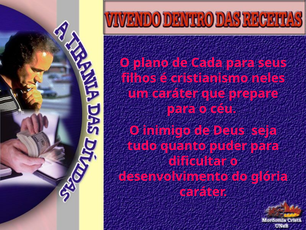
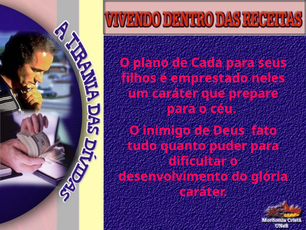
cristianismo: cristianismo -> emprestado
seja: seja -> fato
